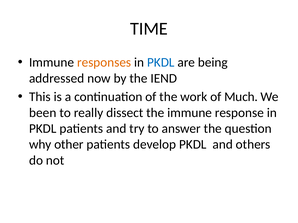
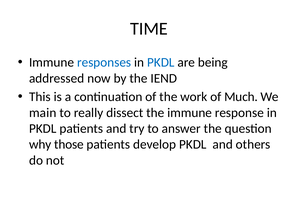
responses colour: orange -> blue
been: been -> main
other: other -> those
